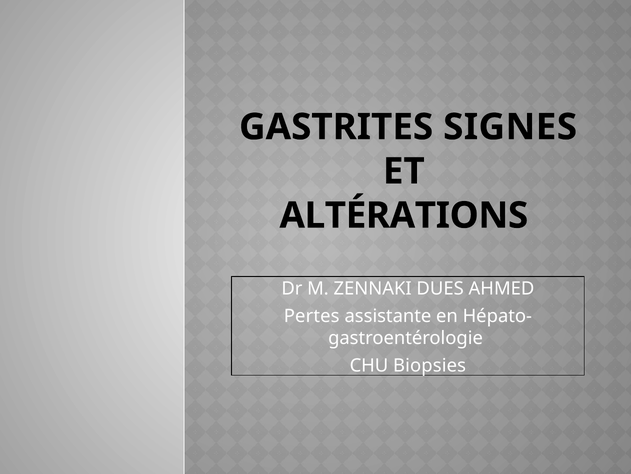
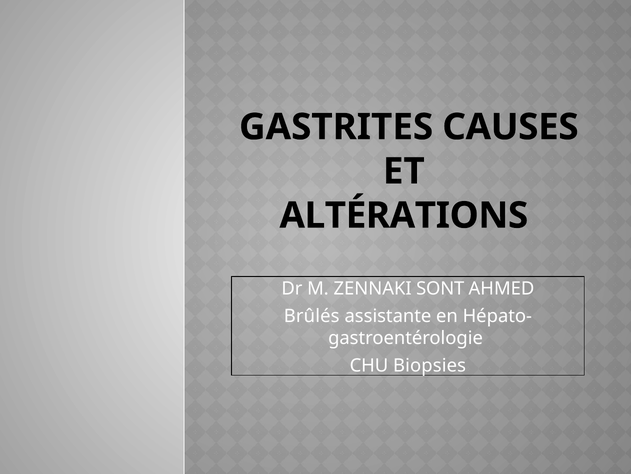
SIGNES: SIGNES -> CAUSES
DUES: DUES -> SONT
Pertes: Pertes -> Brûlés
